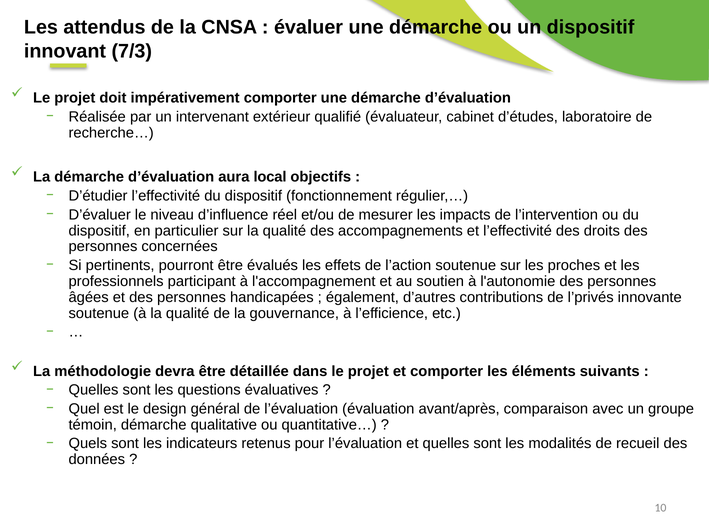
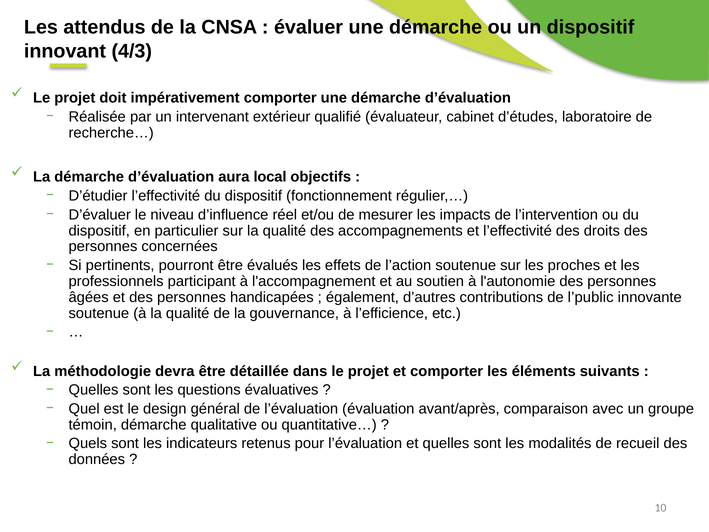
7/3: 7/3 -> 4/3
l’privés: l’privés -> l’public
